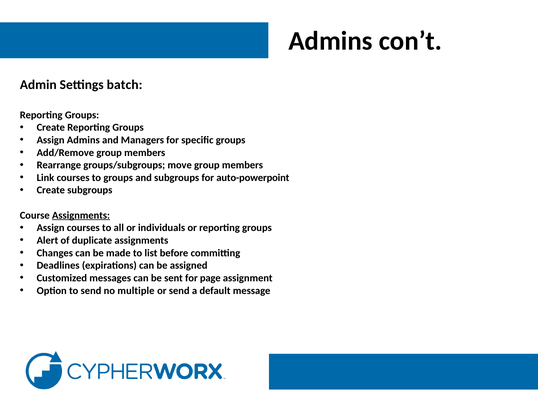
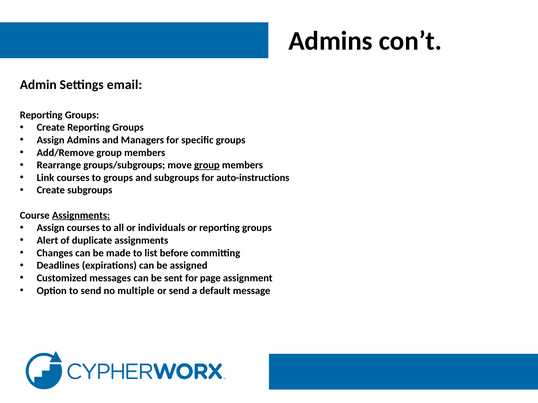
batch: batch -> email
group at (207, 165) underline: none -> present
auto-powerpoint: auto-powerpoint -> auto-instructions
